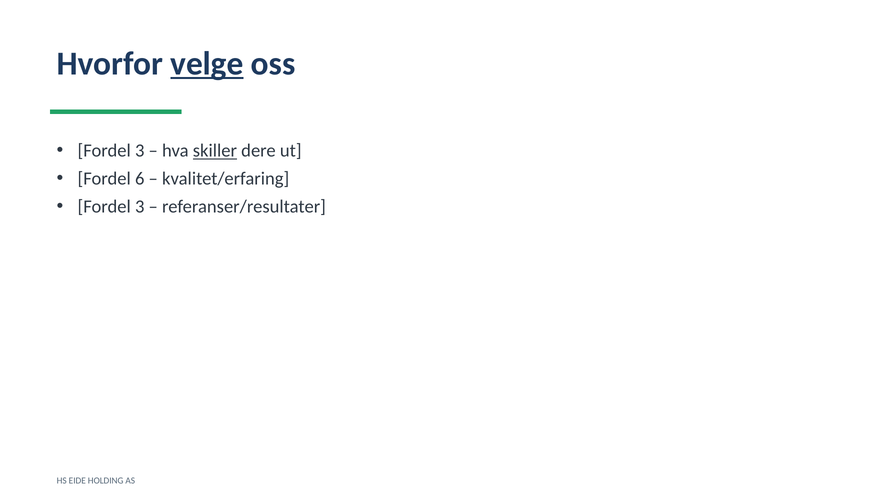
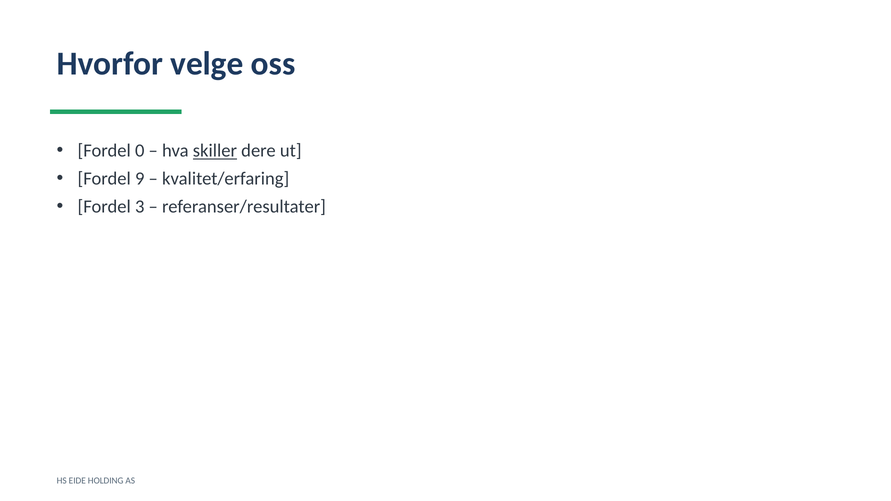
velge underline: present -> none
3 at (140, 151): 3 -> 0
6: 6 -> 9
